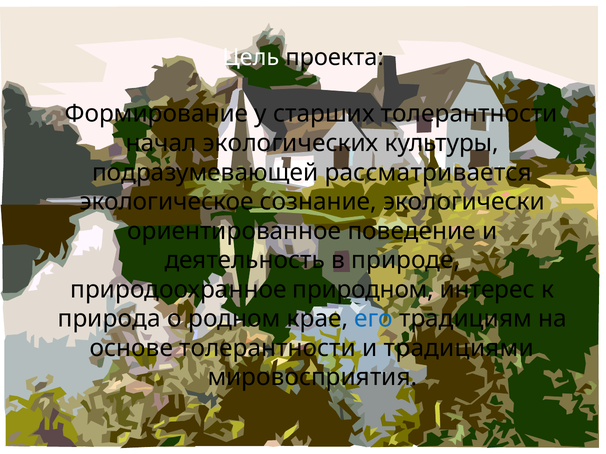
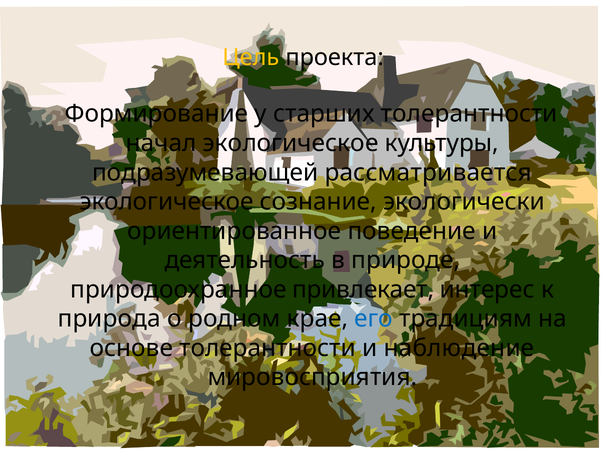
Цель colour: white -> yellow
начал экологических: экологических -> экологическое
природном: природном -> привлекает
традициями: традициями -> наблюдение
